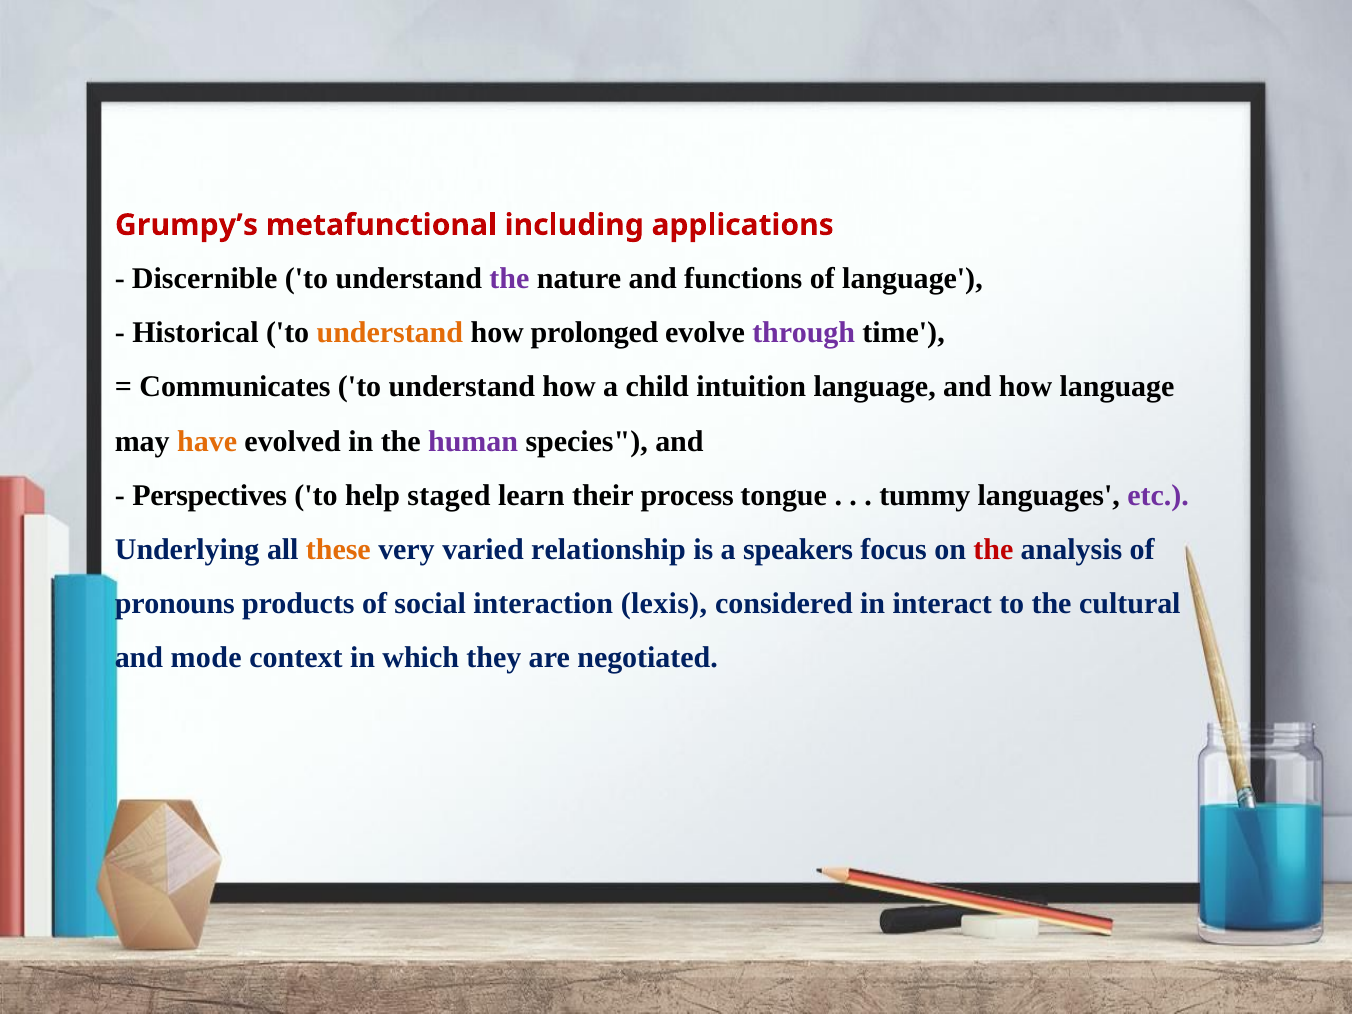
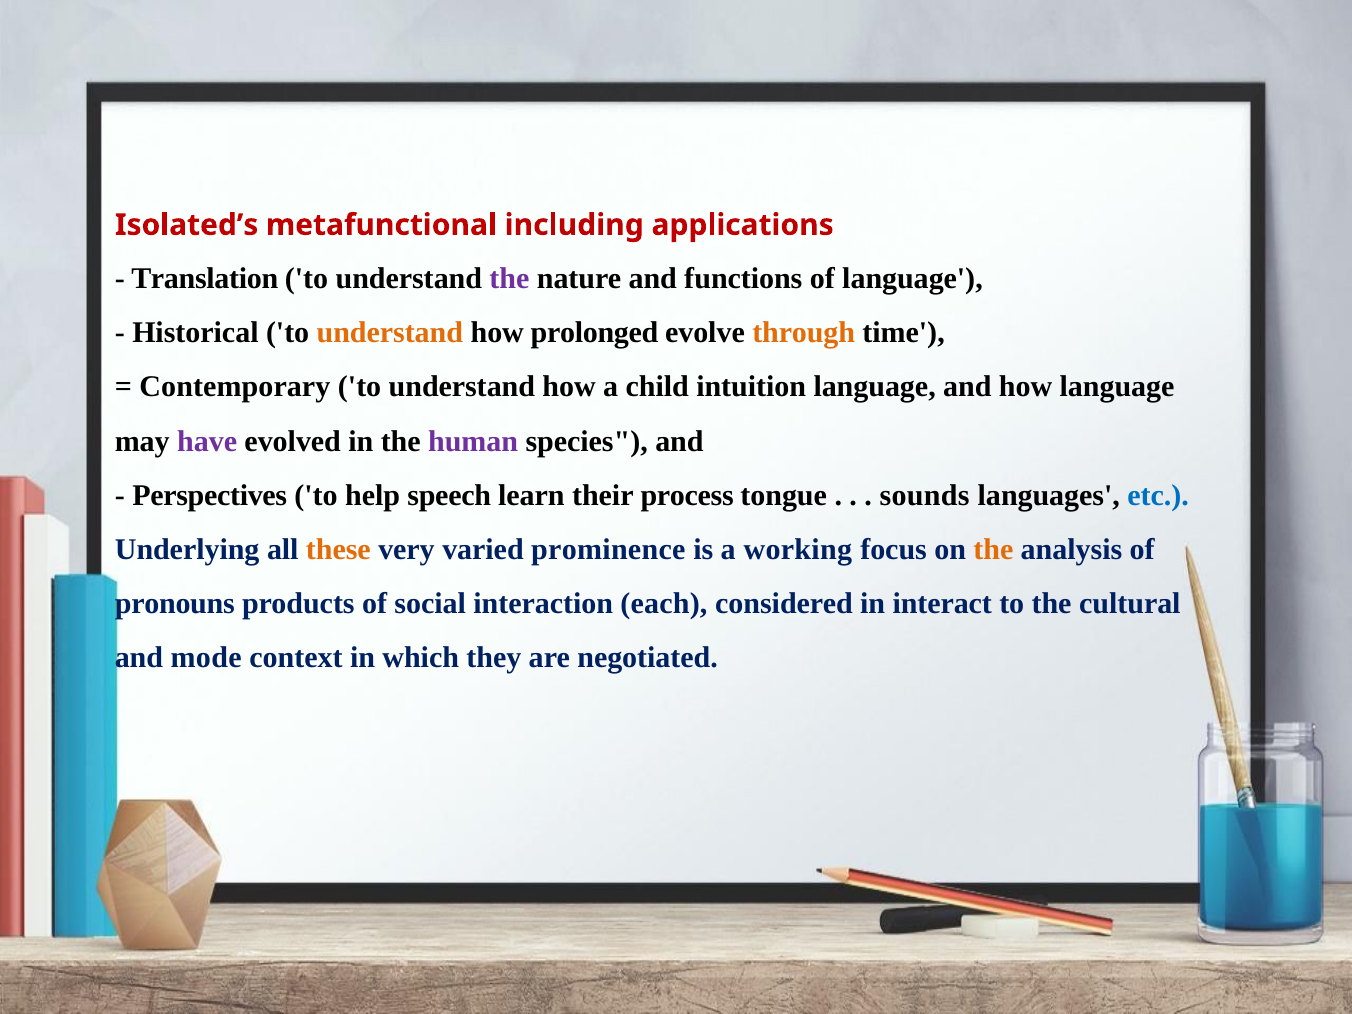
Grumpy’s: Grumpy’s -> Isolated’s
Discernible: Discernible -> Translation
through colour: purple -> orange
Communicates: Communicates -> Contemporary
have colour: orange -> purple
staged: staged -> speech
tummy: tummy -> sounds
etc colour: purple -> blue
relationship: relationship -> prominence
speakers: speakers -> working
the at (993, 549) colour: red -> orange
lexis: lexis -> each
